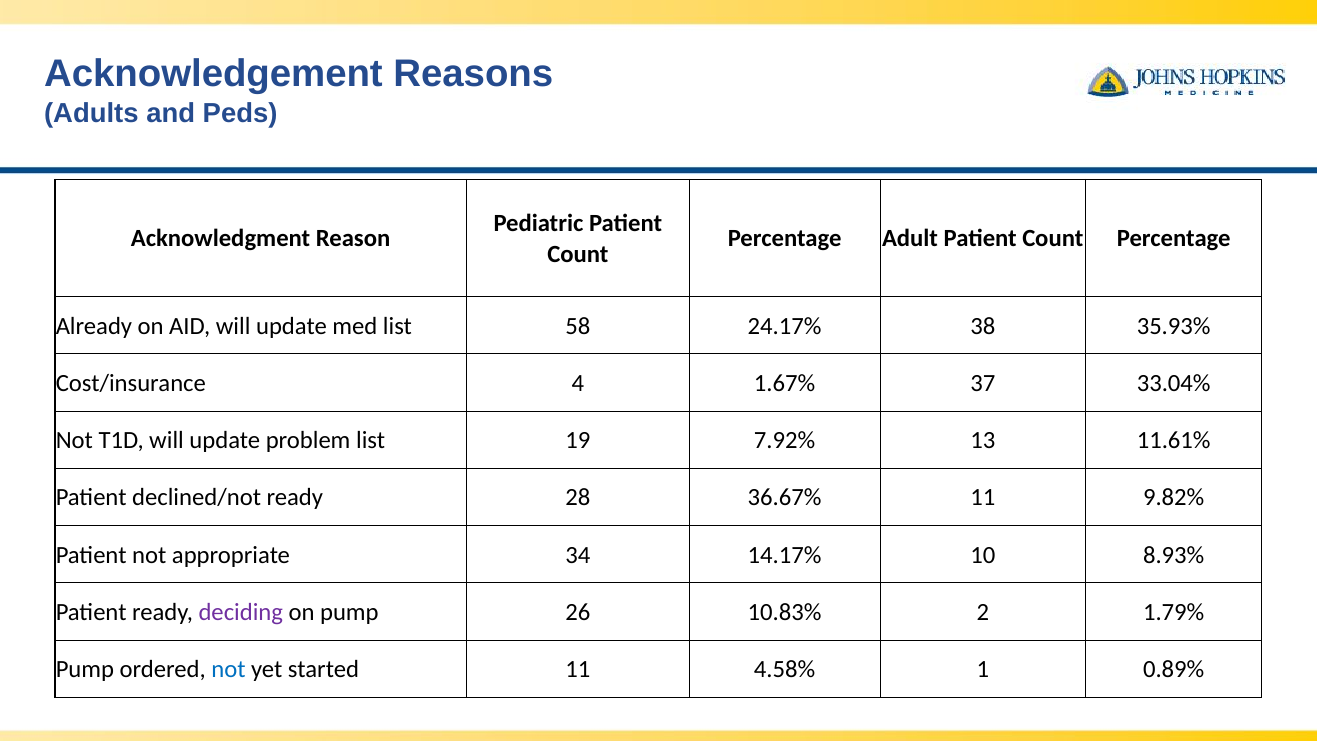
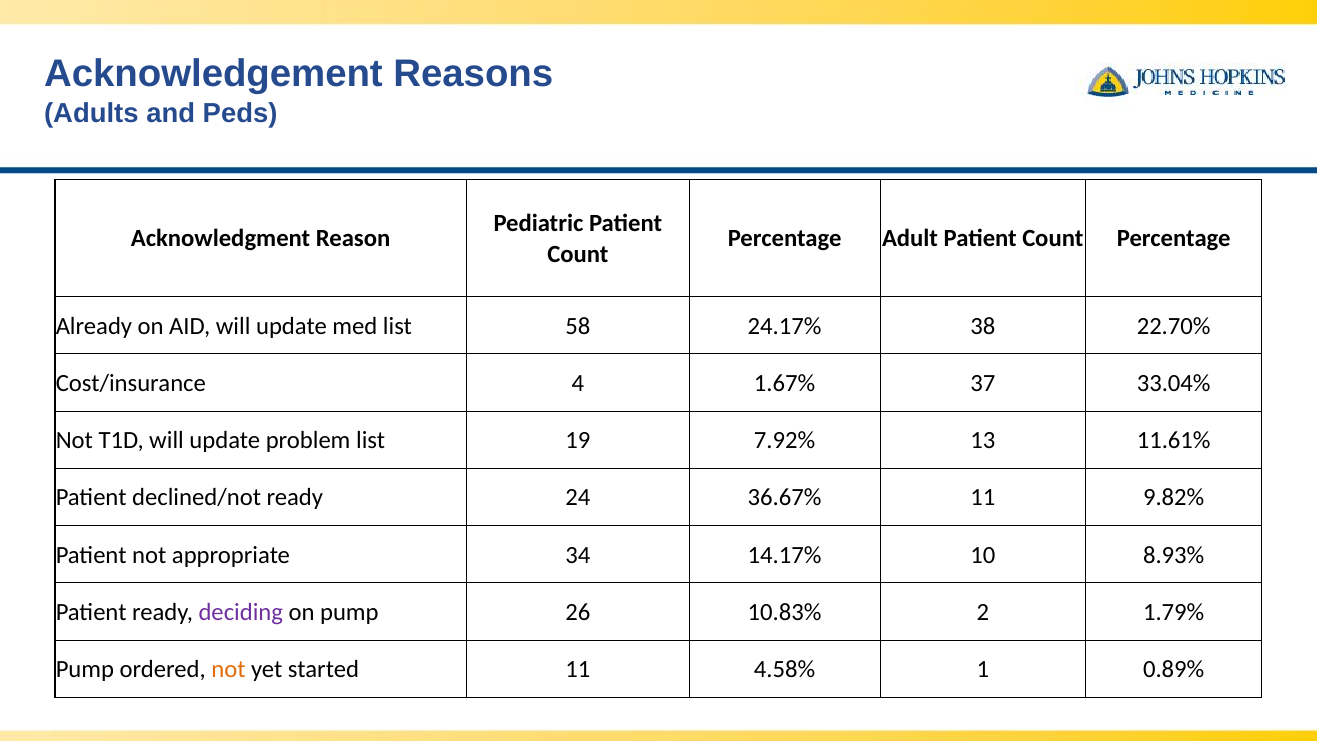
35.93%: 35.93% -> 22.70%
28: 28 -> 24
not at (228, 669) colour: blue -> orange
